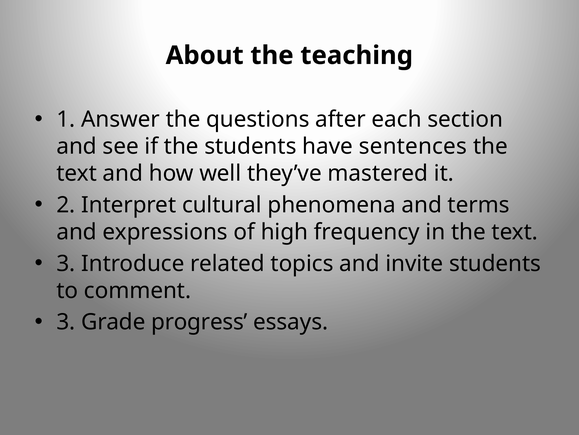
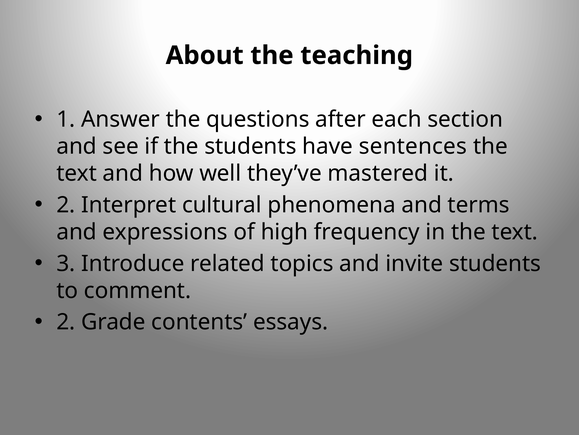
3 at (66, 322): 3 -> 2
progress: progress -> contents
